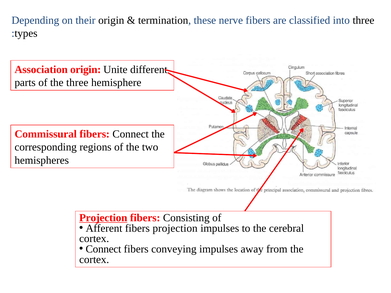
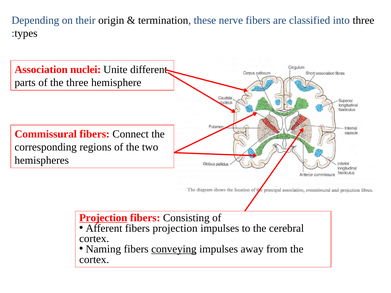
Association origin: origin -> nuclei
Connect at (103, 249): Connect -> Naming
conveying underline: none -> present
